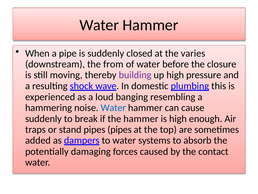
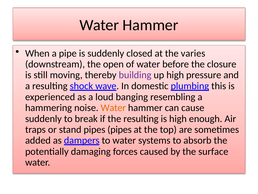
from: from -> open
Water at (113, 108) colour: blue -> orange
the hammer: hammer -> resulting
contact: contact -> surface
